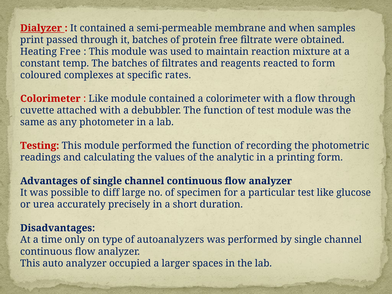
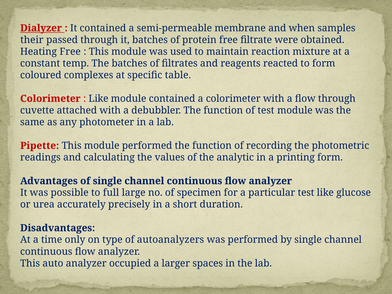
print: print -> their
rates: rates -> table
Testing: Testing -> Pipette
diff: diff -> full
